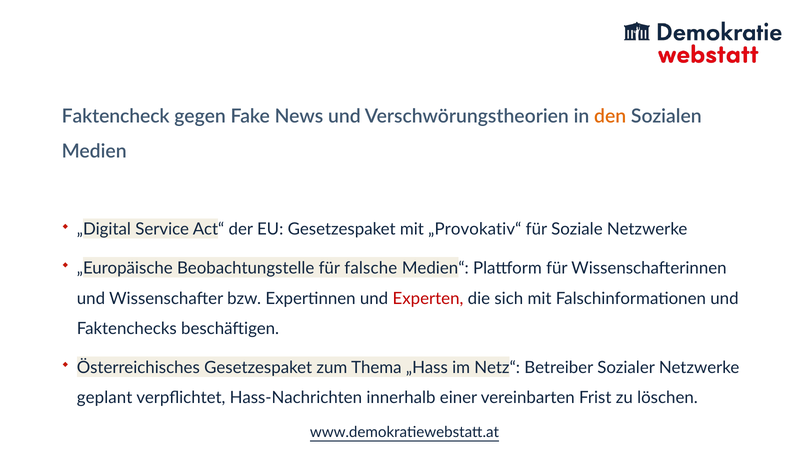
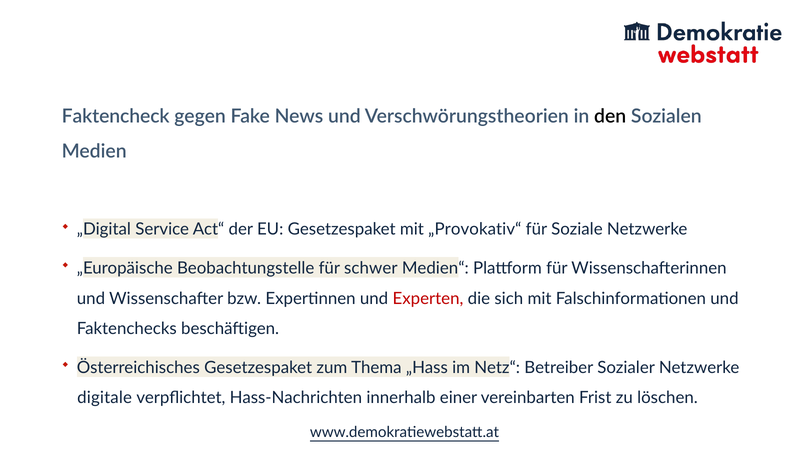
den colour: orange -> black
falsche: falsche -> schwer
geplant: geplant -> digitale
